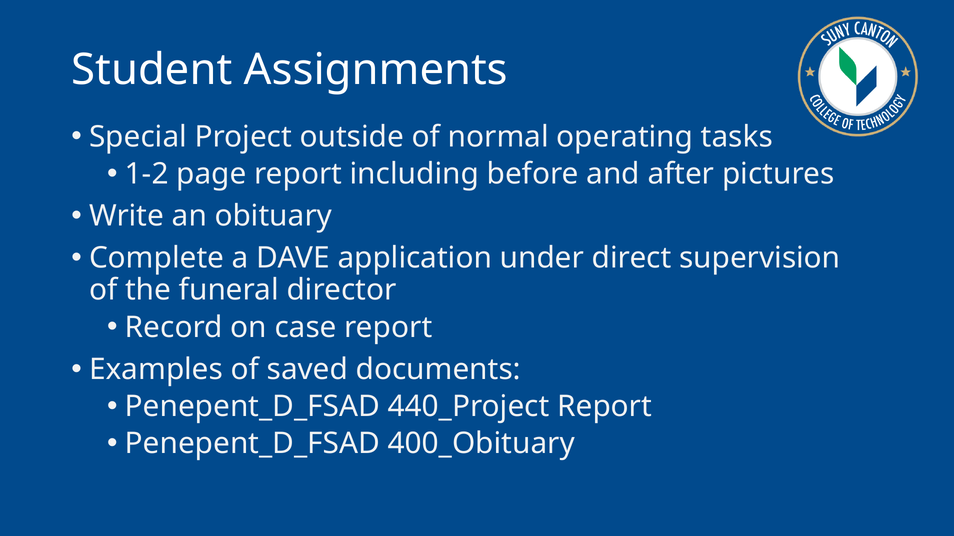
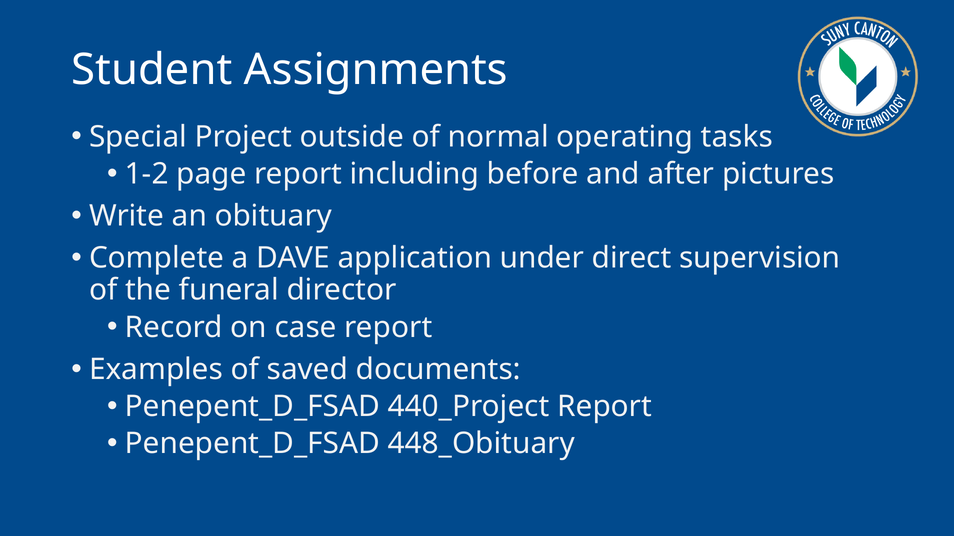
400_Obituary: 400_Obituary -> 448_Obituary
